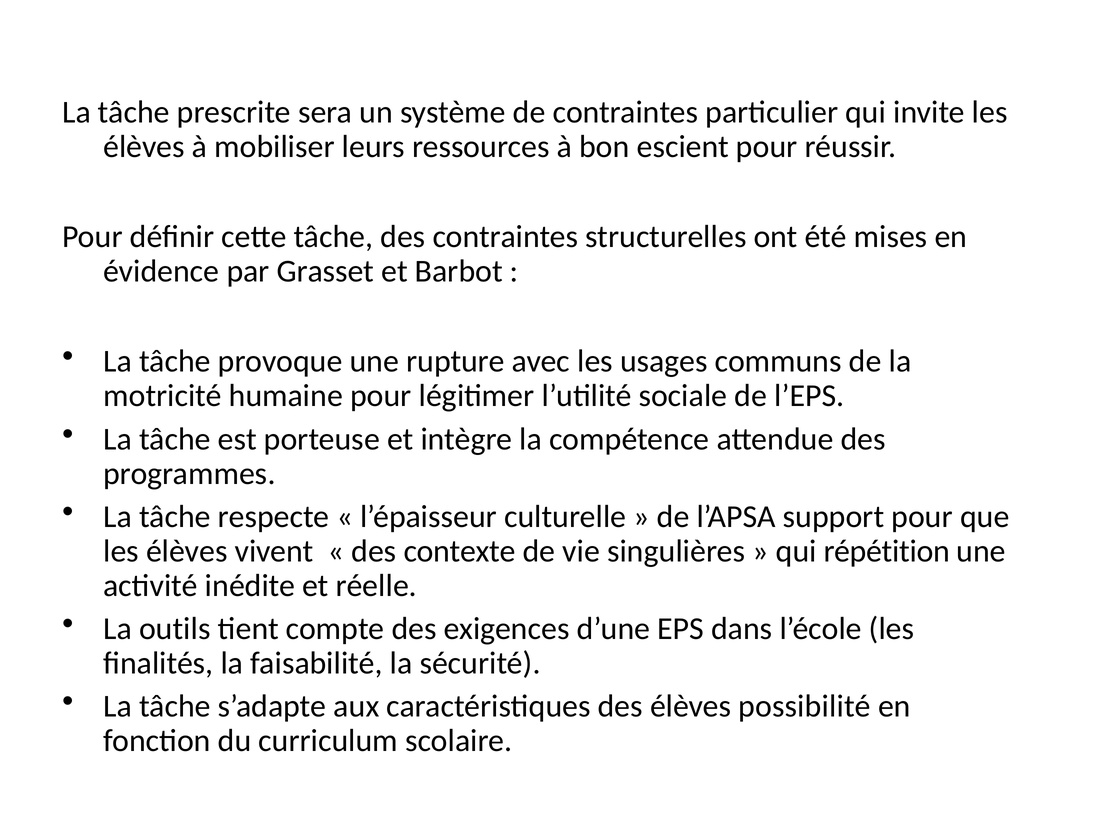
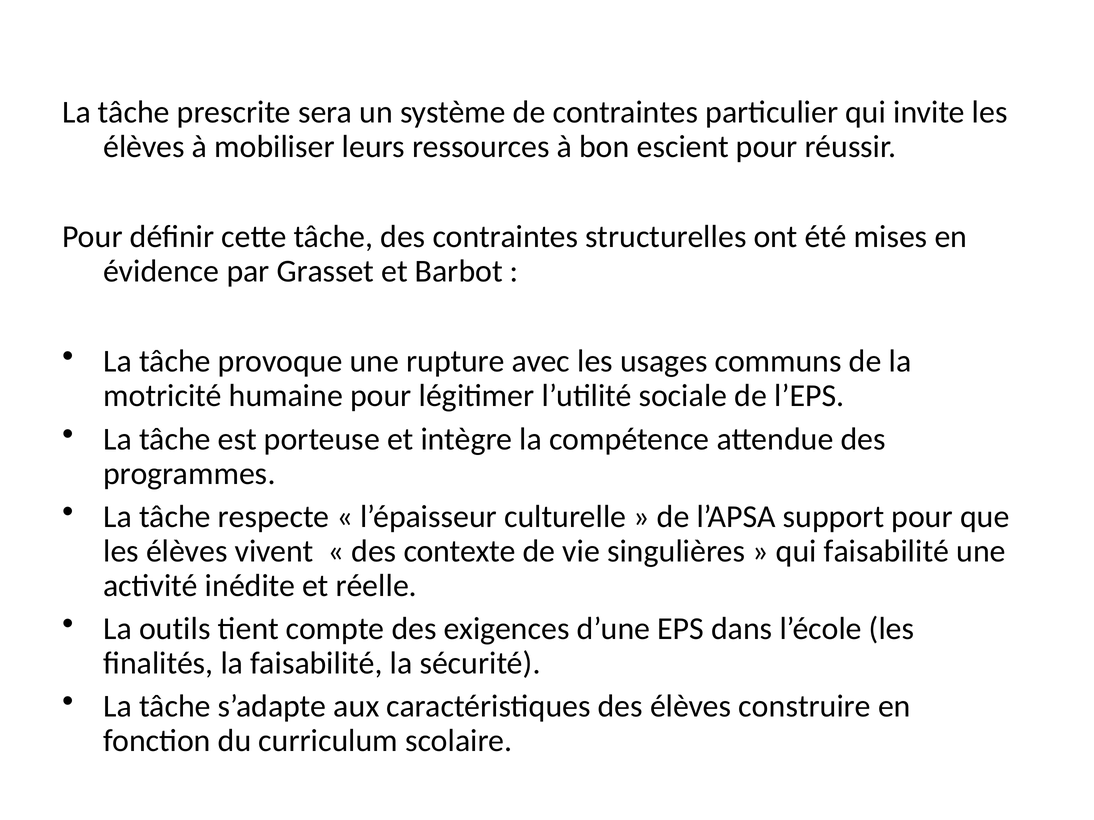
qui répétition: répétition -> faisabilité
possibilité: possibilité -> construire
